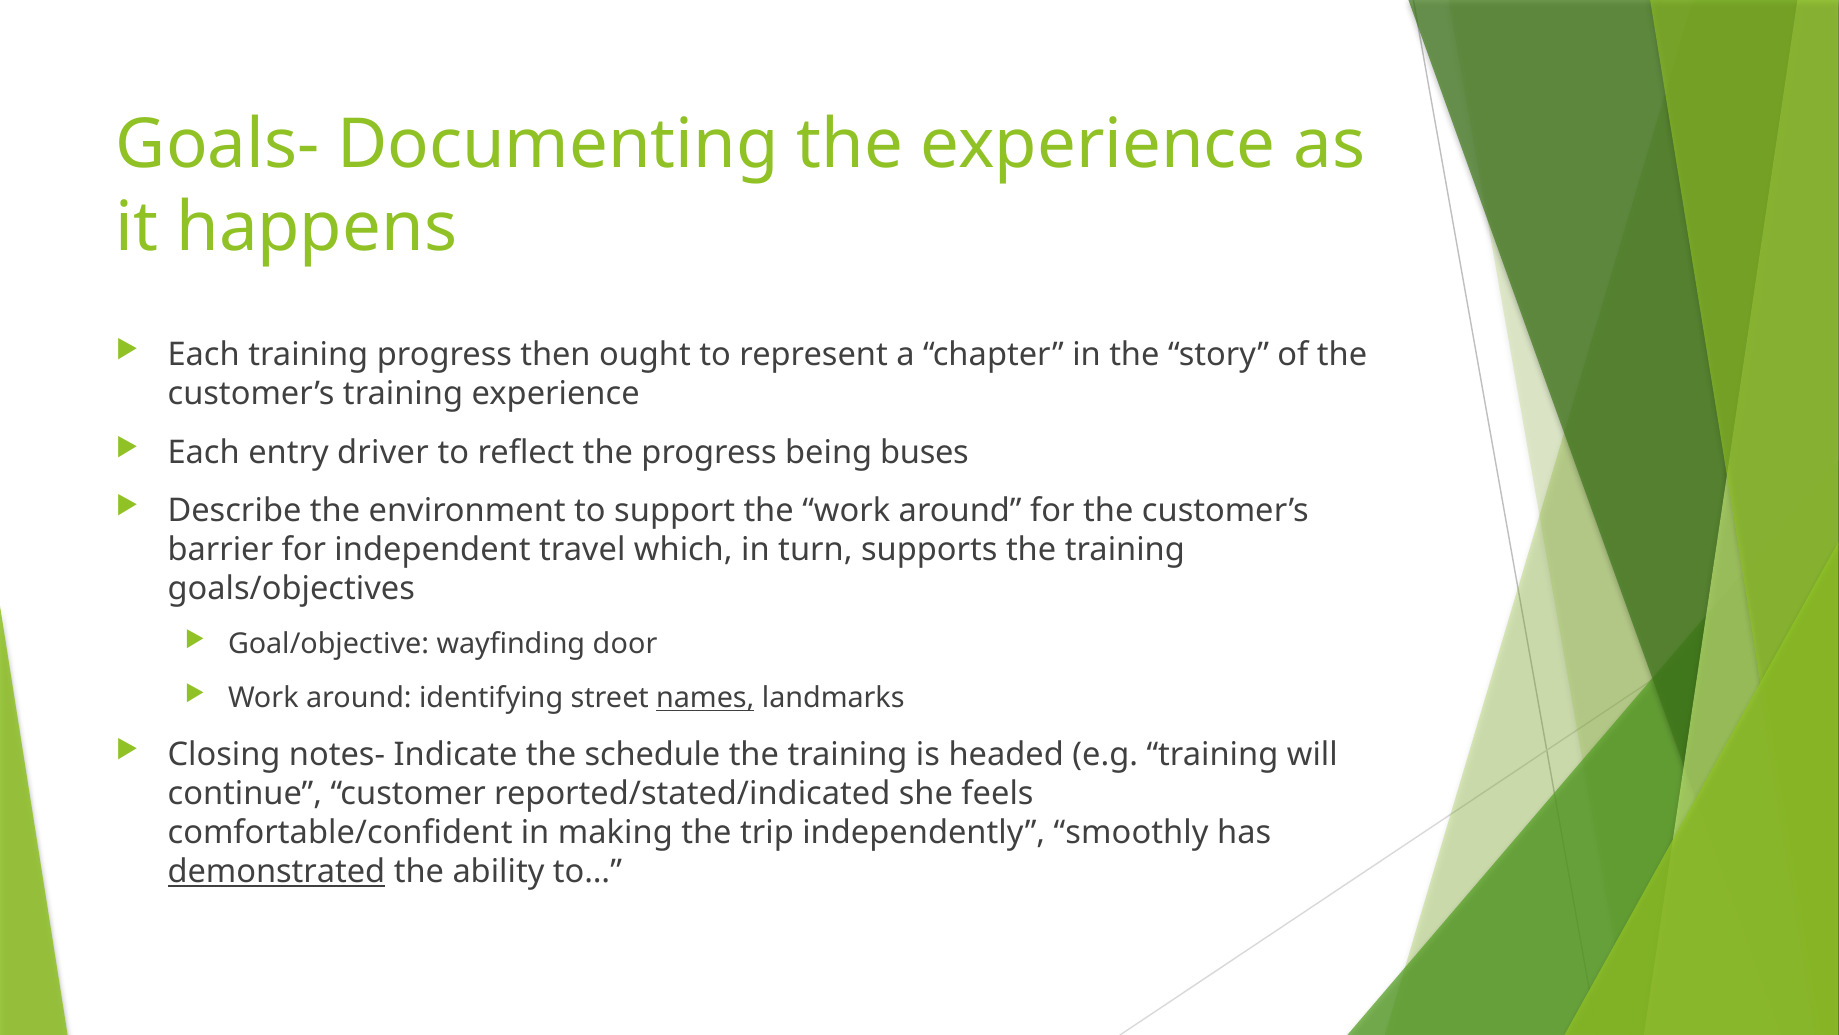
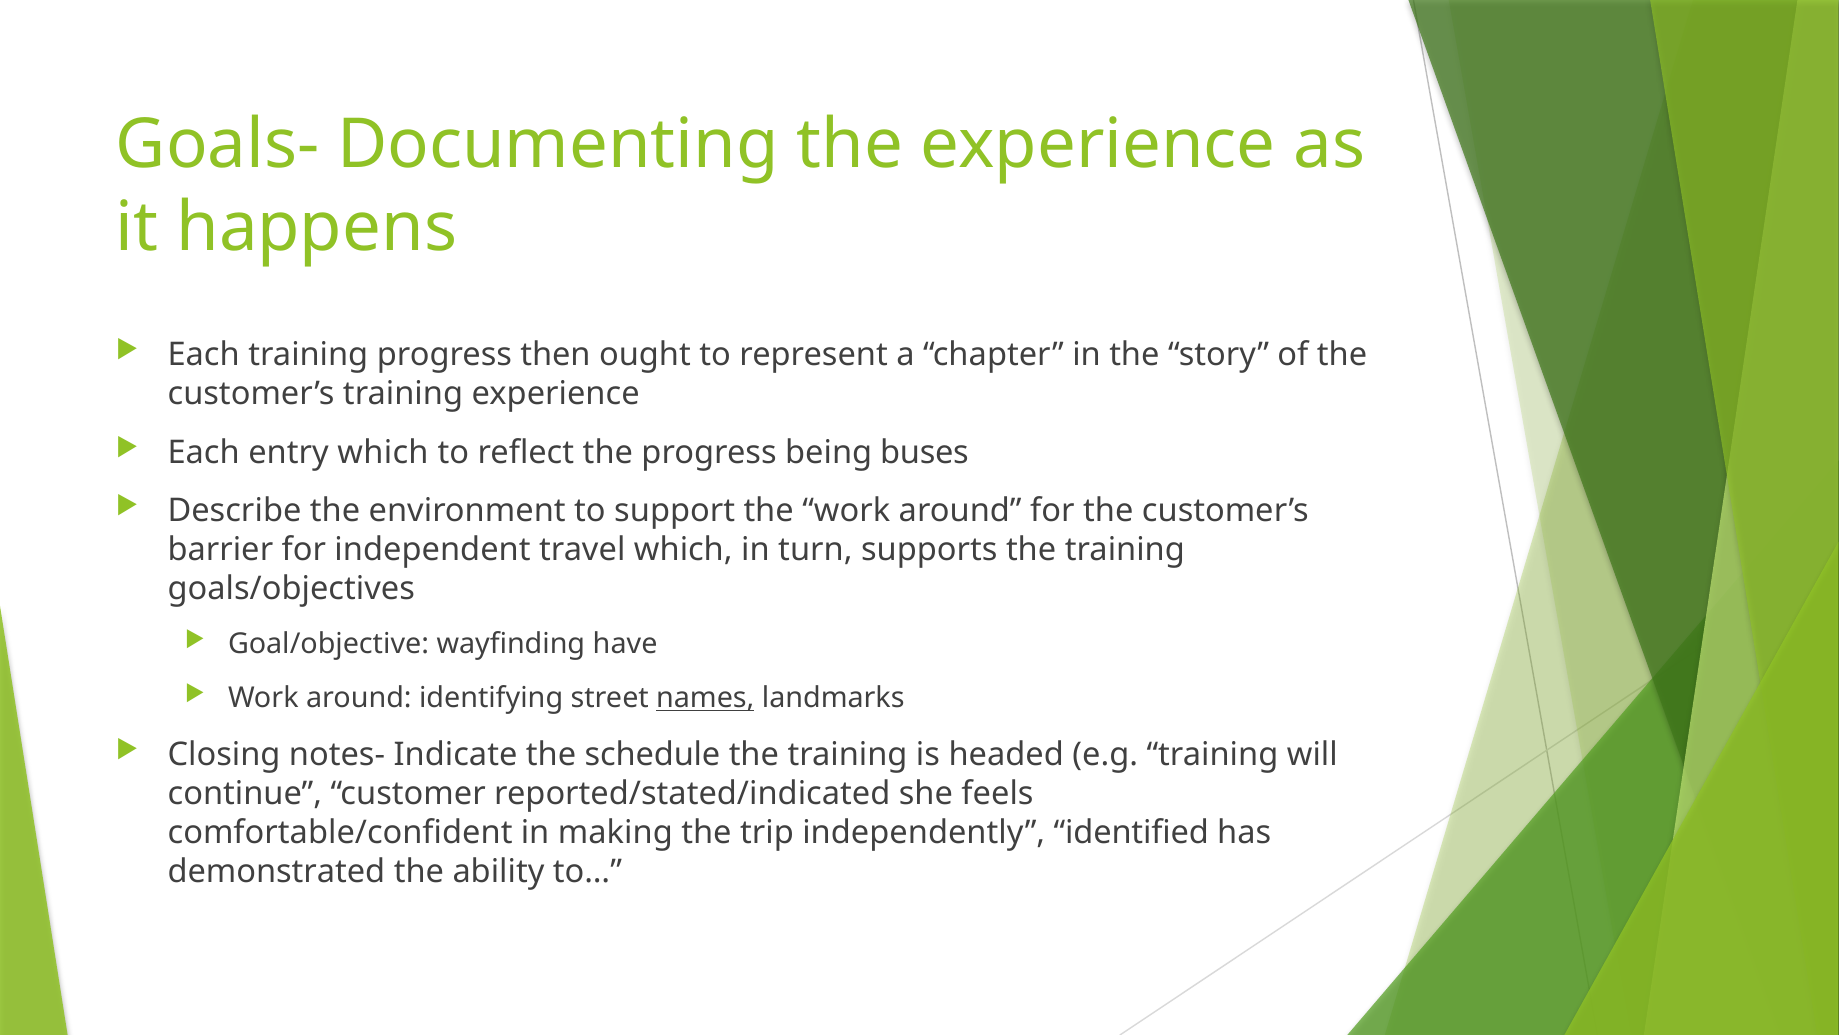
entry driver: driver -> which
door: door -> have
smoothly: smoothly -> identified
demonstrated underline: present -> none
